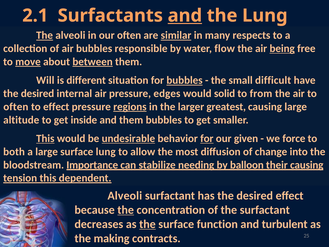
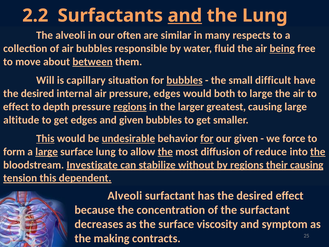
2.1: 2.1 -> 2.2
The at (45, 35) underline: present -> none
similar underline: present -> none
flow: flow -> fluid
move underline: present -> none
different: different -> capillary
solid: solid -> both
to from: from -> large
often at (16, 107): often -> effect
to effect: effect -> depth
get inside: inside -> edges
and them: them -> given
both: both -> form
large at (47, 152) underline: none -> present
the at (165, 152) underline: none -> present
change: change -> reduce
the at (318, 152) underline: none -> present
Importance: Importance -> Investigate
needing: needing -> without
by balloon: balloon -> regions
the at (126, 210) underline: present -> none
the at (147, 224) underline: present -> none
function: function -> viscosity
turbulent: turbulent -> symptom
